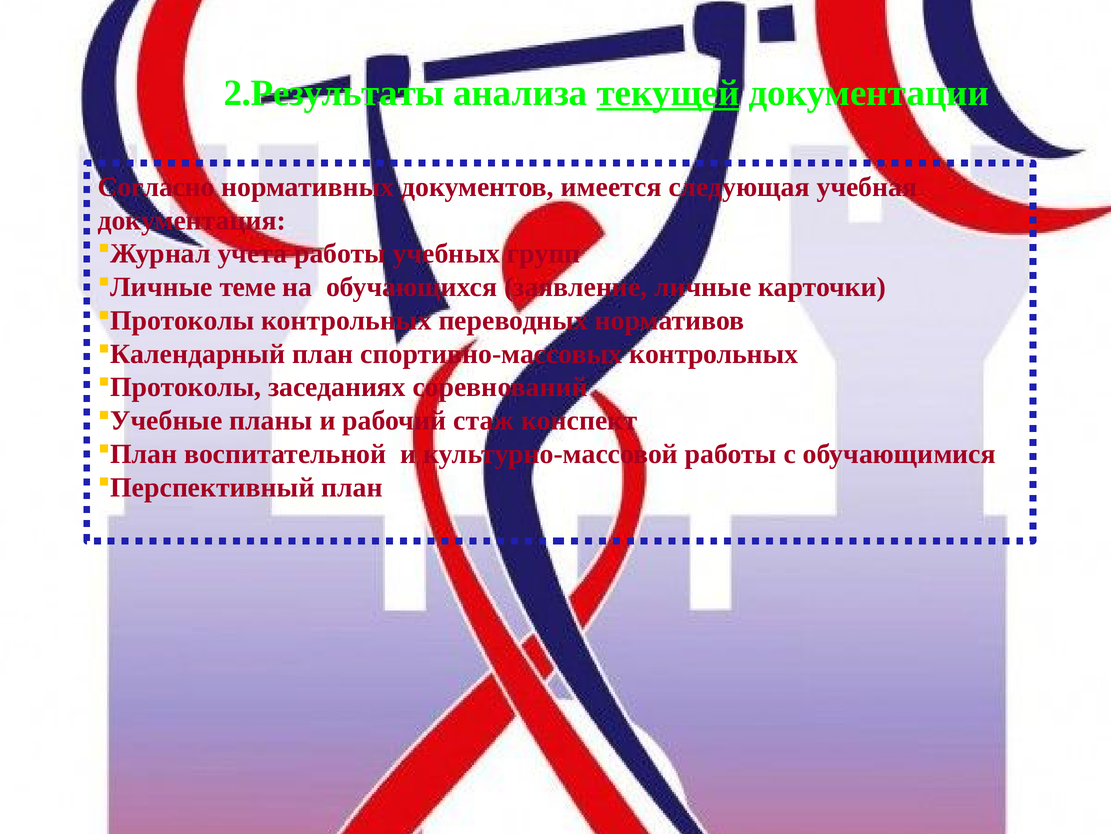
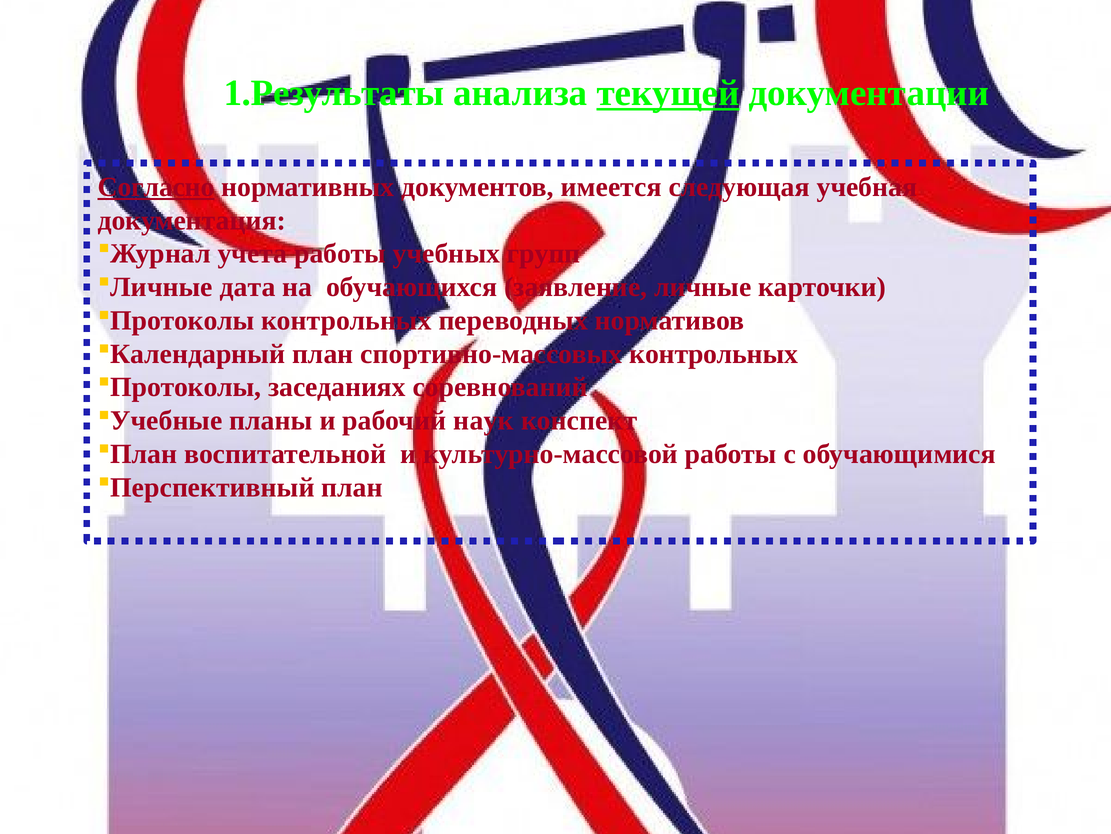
2.Результаты: 2.Результаты -> 1.Результаты
Согласно underline: none -> present
теме: теме -> дата
стаж: стаж -> наук
